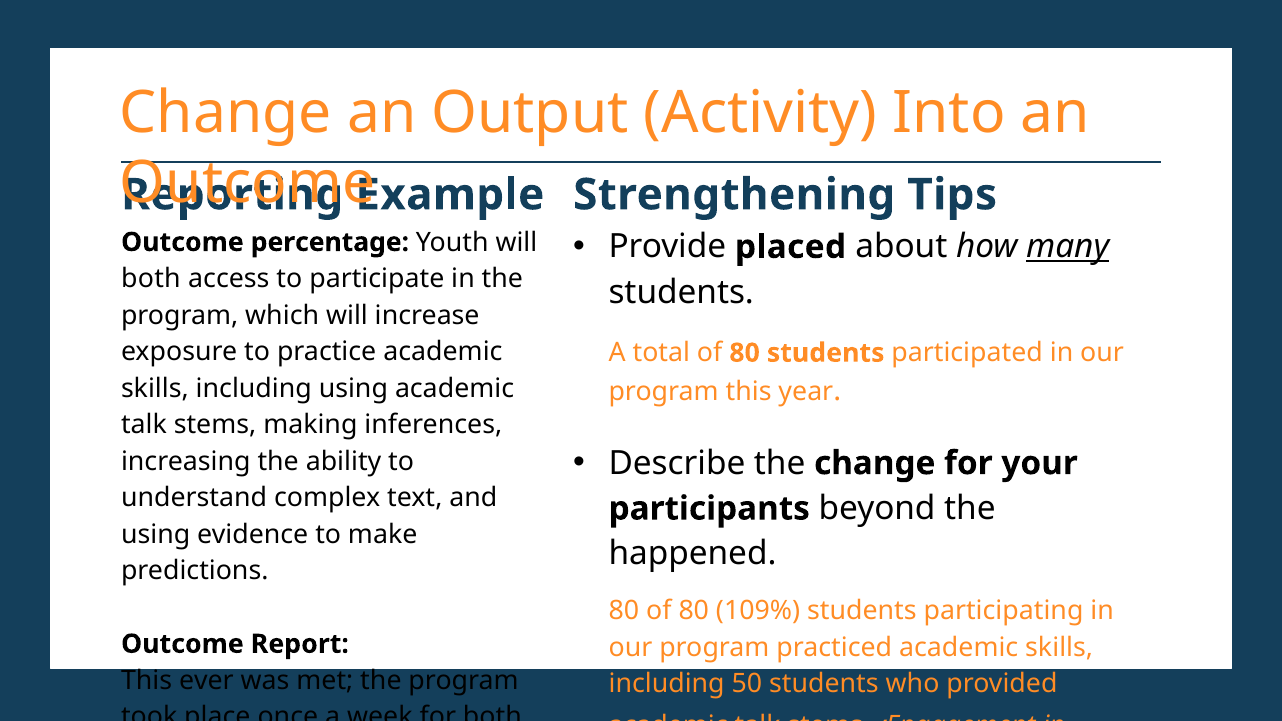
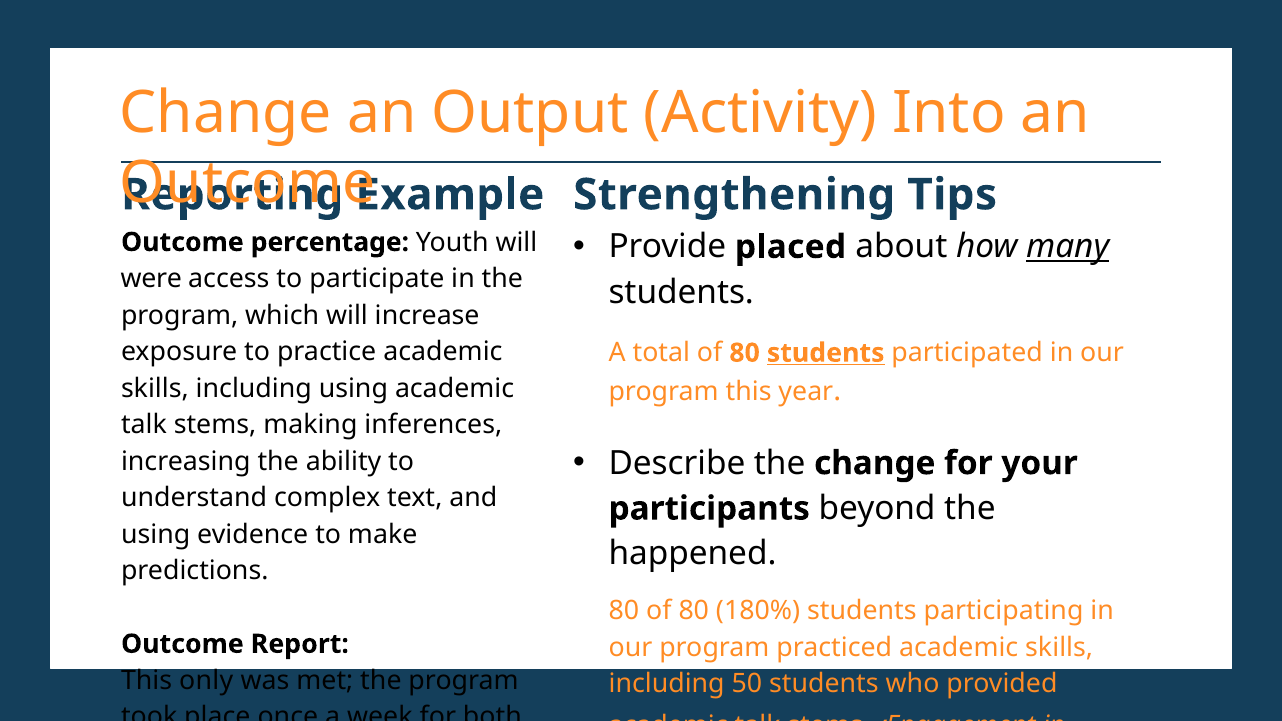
both at (151, 279): both -> were
students at (826, 353) underline: none -> present
109%: 109% -> 180%
ever: ever -> only
